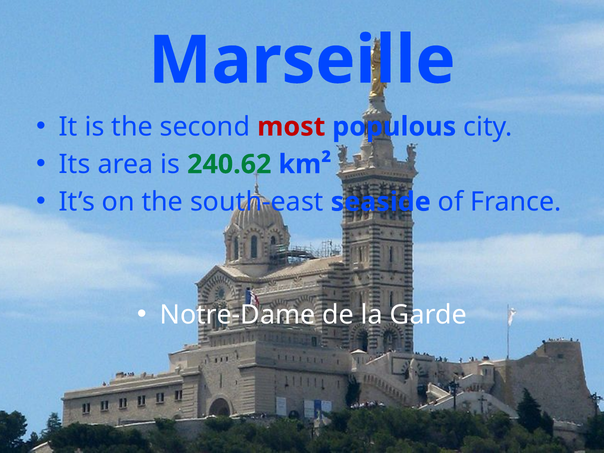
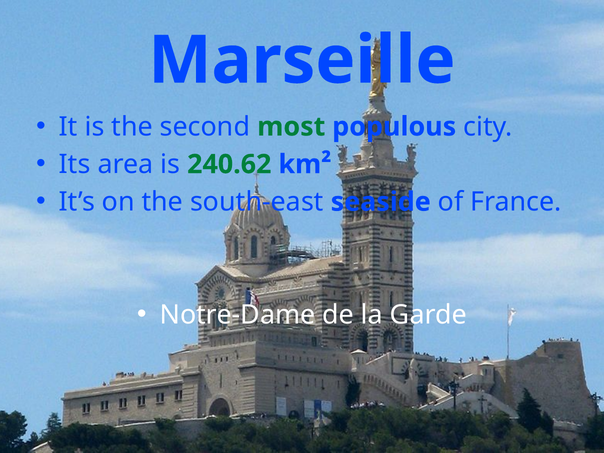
most colour: red -> green
